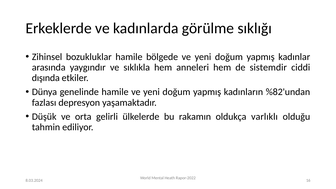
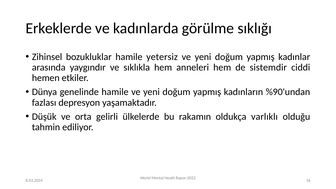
bölgede: bölgede -> yetersiz
dışında: dışında -> hemen
%82'undan: %82'undan -> %90'undan
